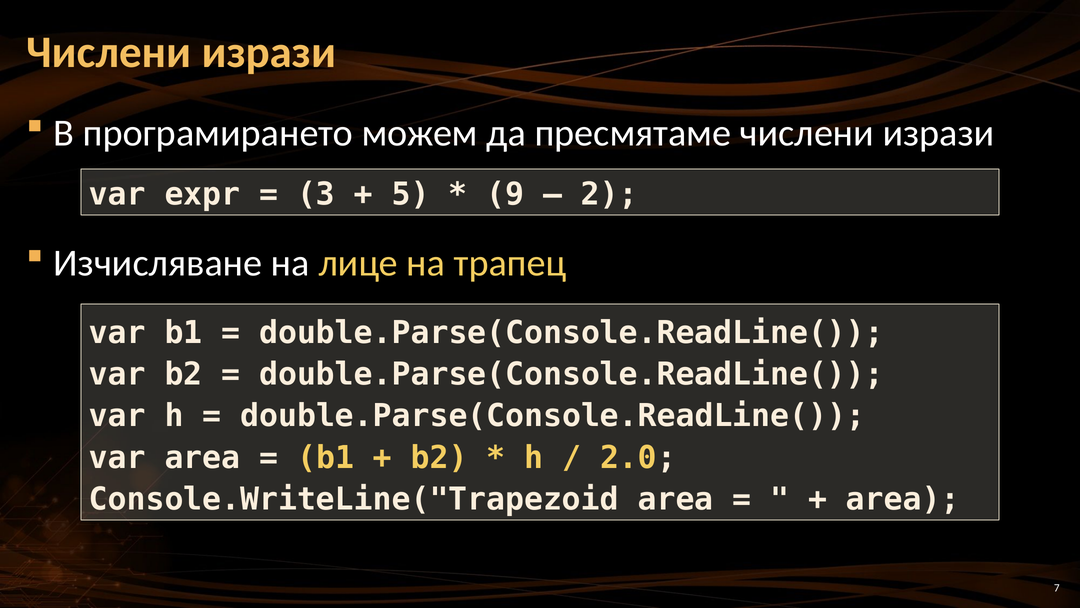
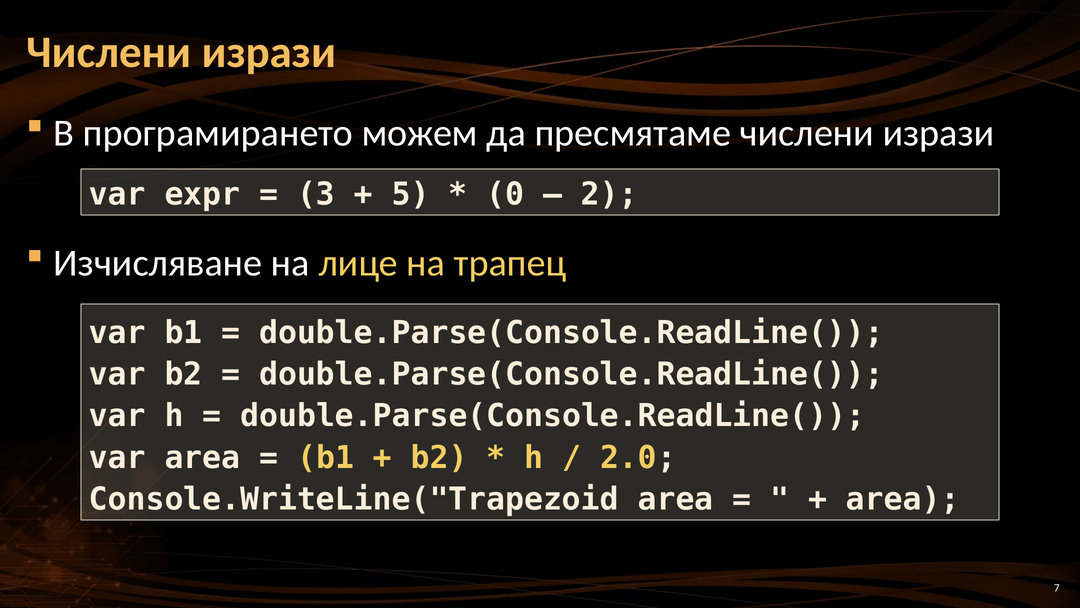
9: 9 -> 0
